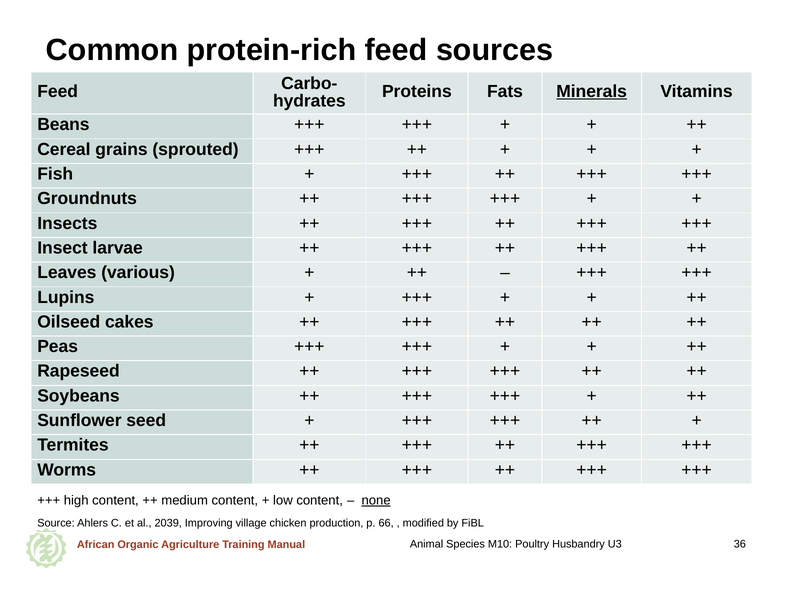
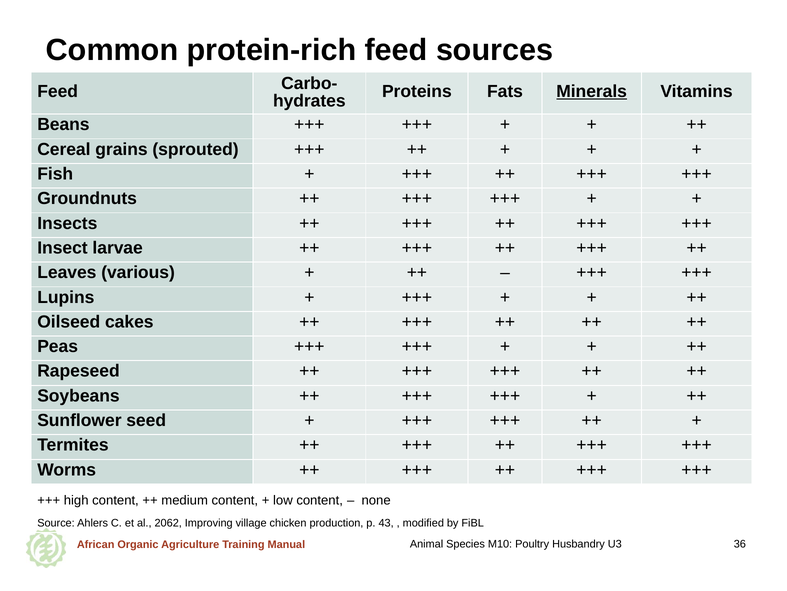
none underline: present -> none
2039: 2039 -> 2062
66: 66 -> 43
